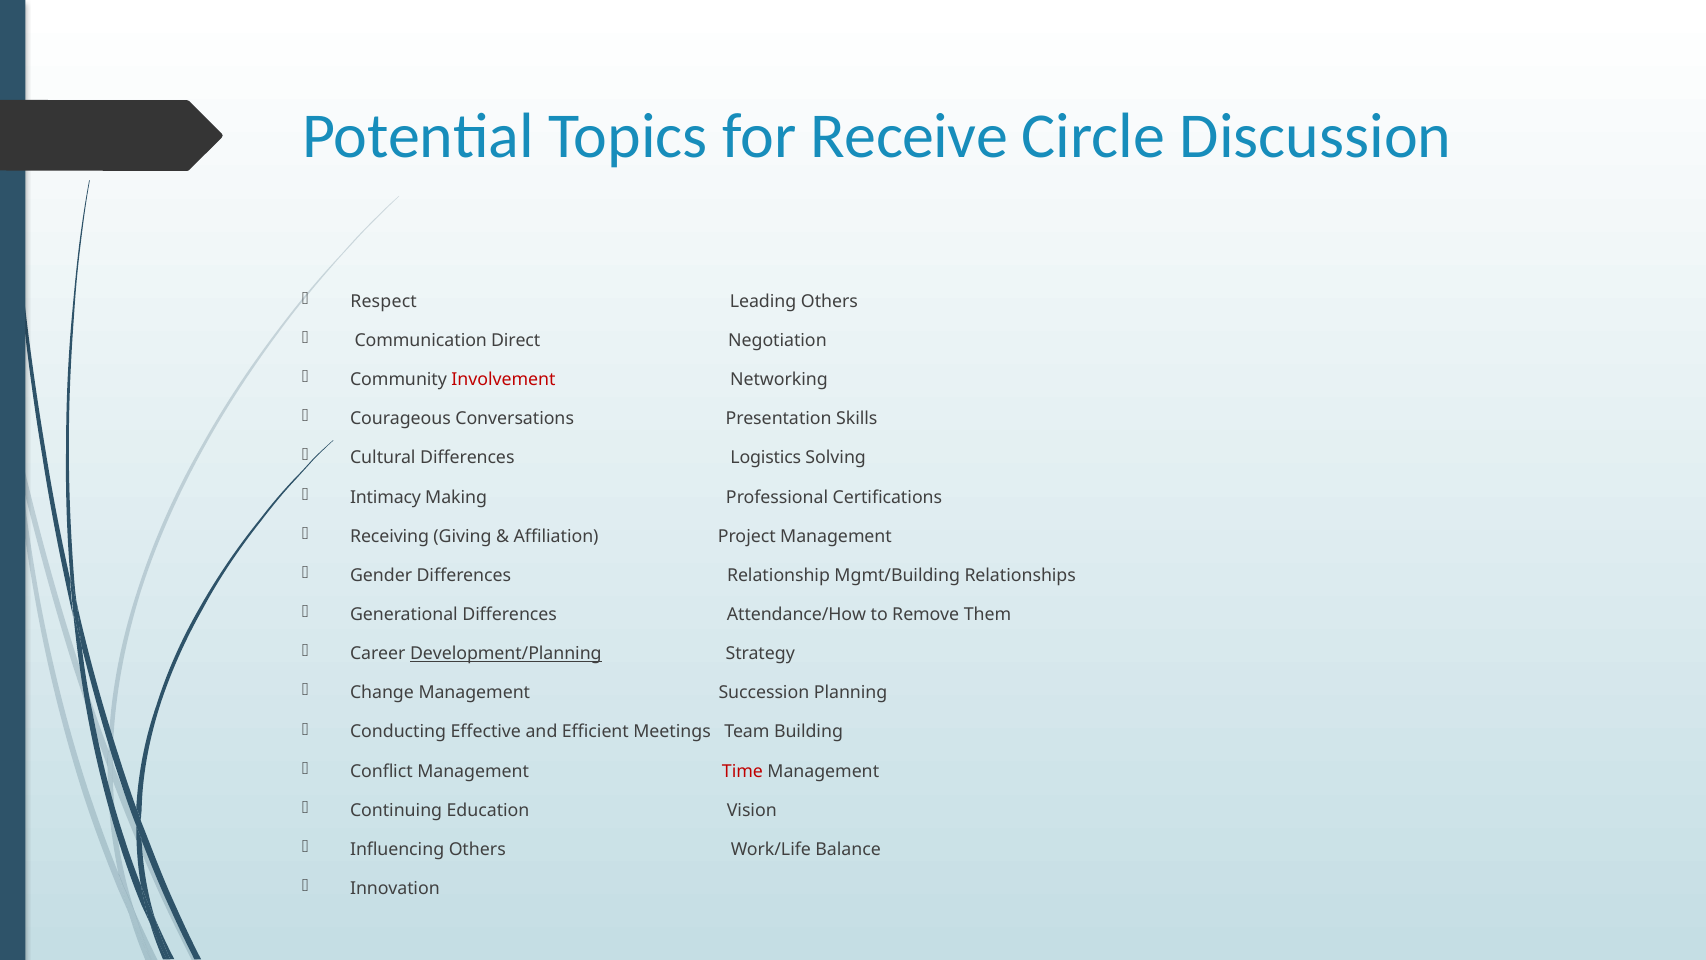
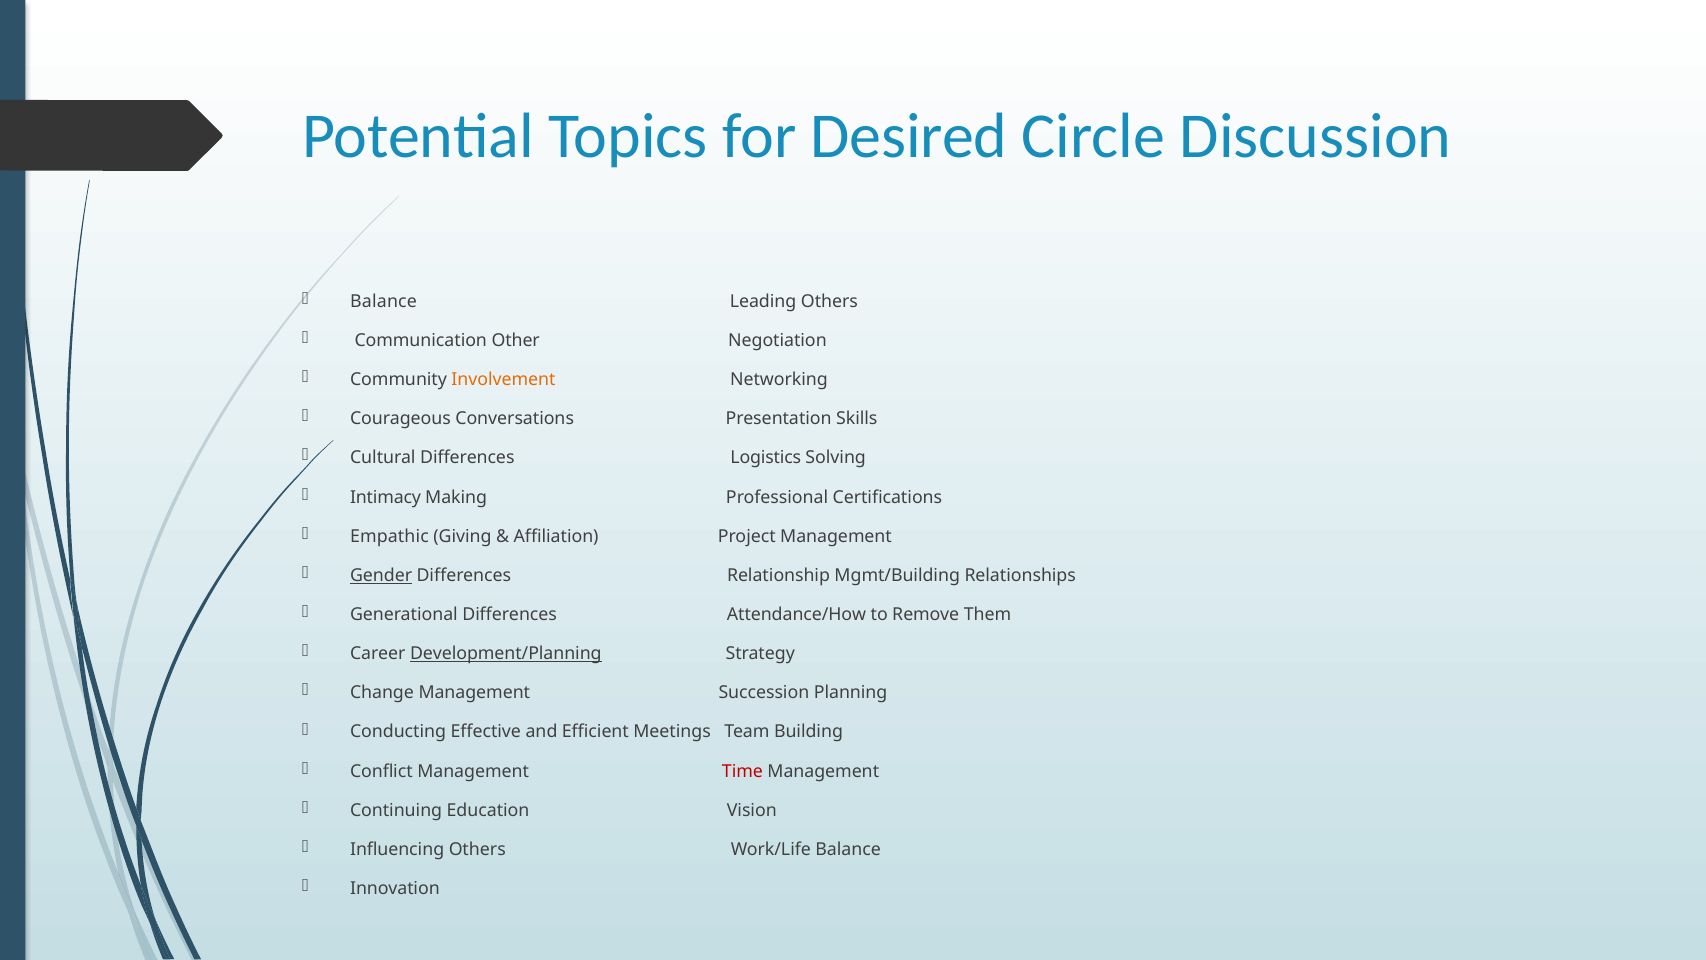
Receive: Receive -> Desired
Respect at (384, 301): Respect -> Balance
Direct: Direct -> Other
Involvement colour: red -> orange
Receiving: Receiving -> Empathic
Gender underline: none -> present
